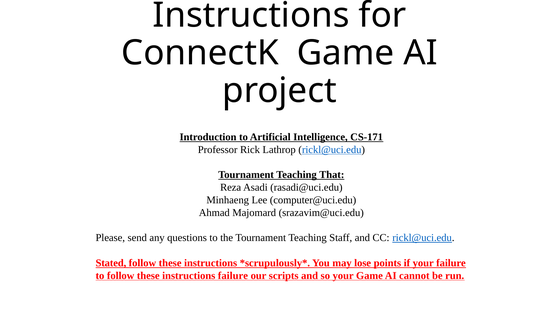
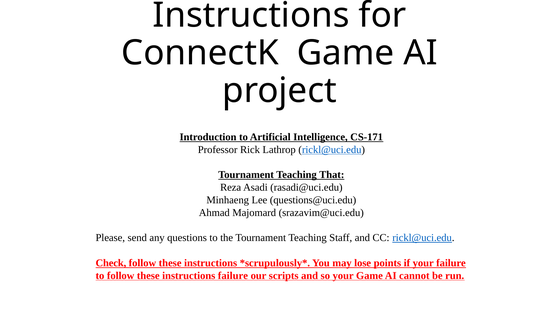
computer@uci.edu: computer@uci.edu -> questions@uci.edu
Stated: Stated -> Check
